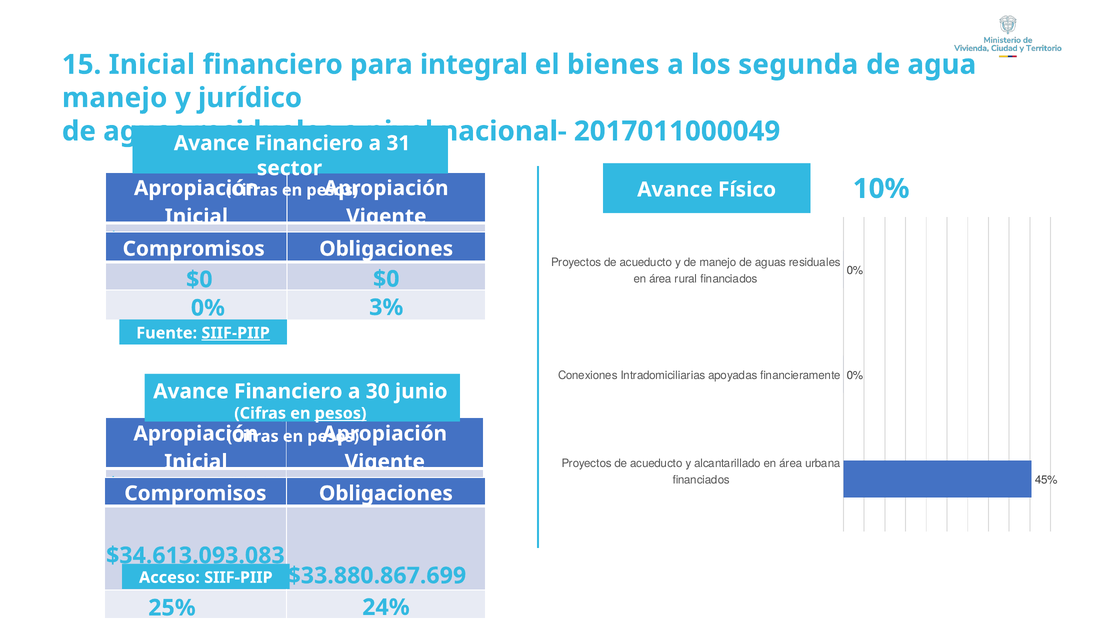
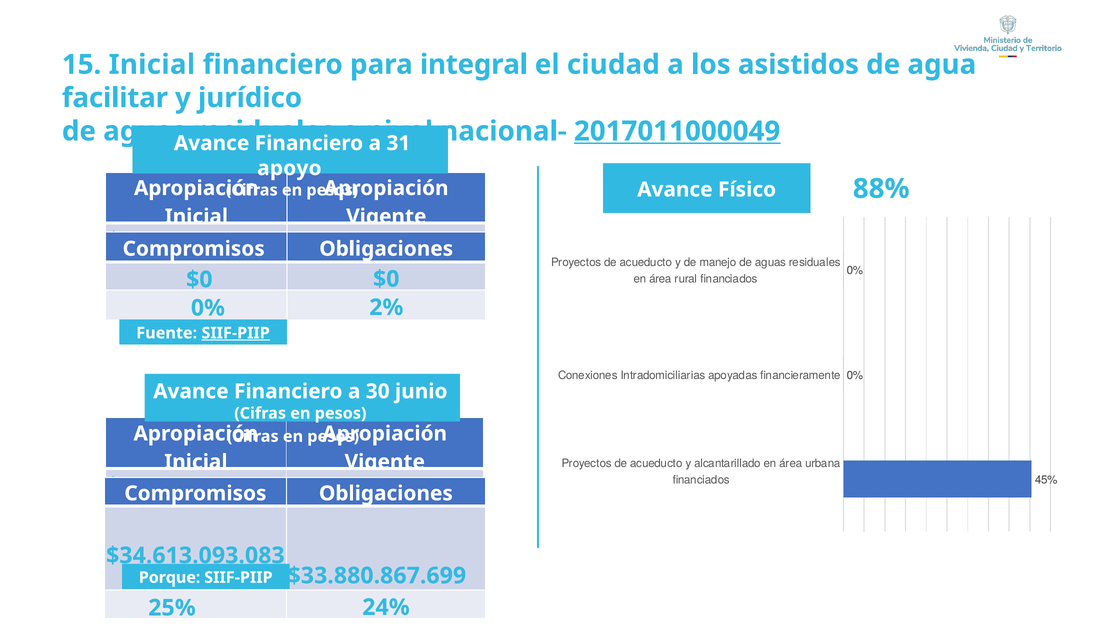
bienes: bienes -> ciudad
segunda: segunda -> asistidos
manejo at (115, 98): manejo -> facilitar
2017011000049 underline: none -> present
sector: sector -> apoyo
10%: 10% -> 88%
3%: 3% -> 2%
pesos at (341, 413) underline: present -> none
Acceso: Acceso -> Porque
